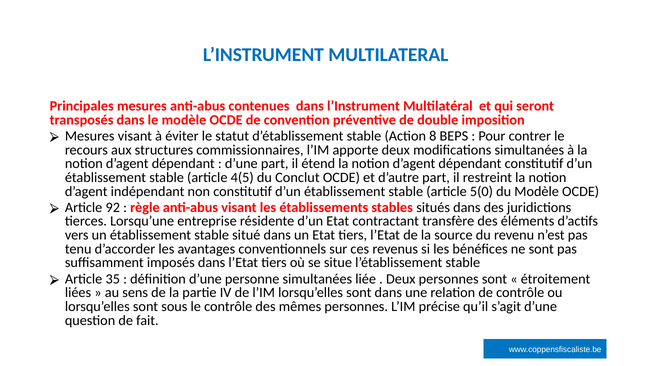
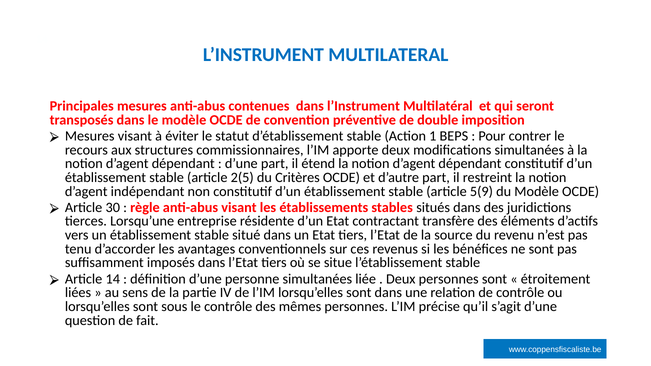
8: 8 -> 1
4(5: 4(5 -> 2(5
Conclut: Conclut -> Critères
5(0: 5(0 -> 5(9
92: 92 -> 30
Article 35: 35 -> 14
